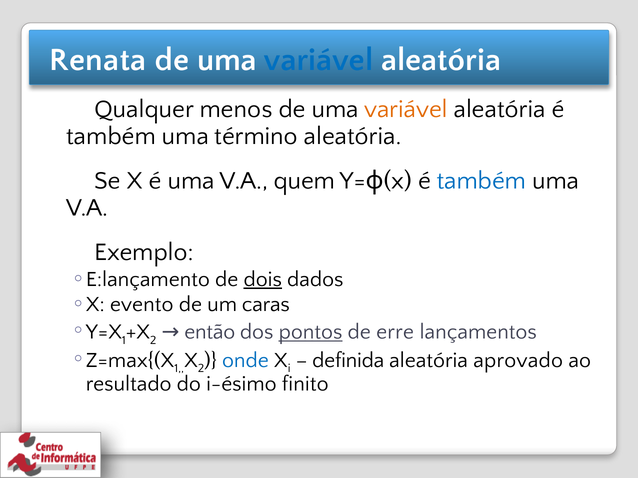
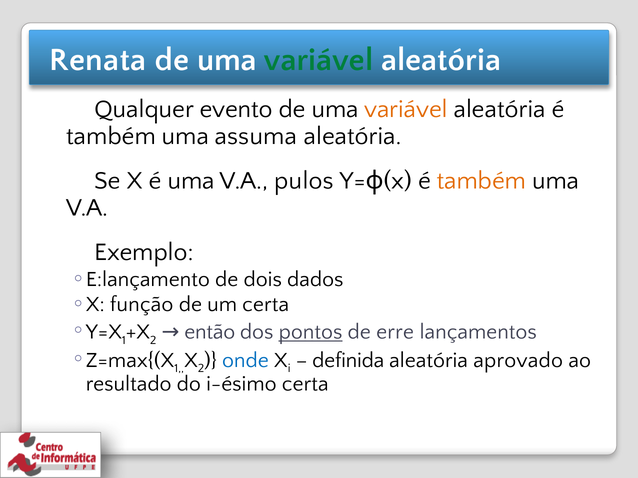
variável at (319, 60) colour: blue -> green
menos: menos -> evento
término: término -> assuma
quem: quem -> pulos
também at (481, 181) colour: blue -> orange
dois underline: present -> none
evento: evento -> função
um caras: caras -> certa
i-ésimo finito: finito -> certa
